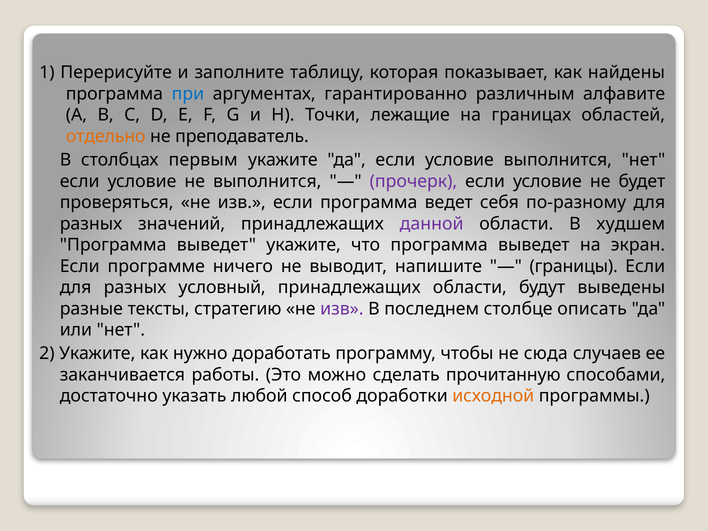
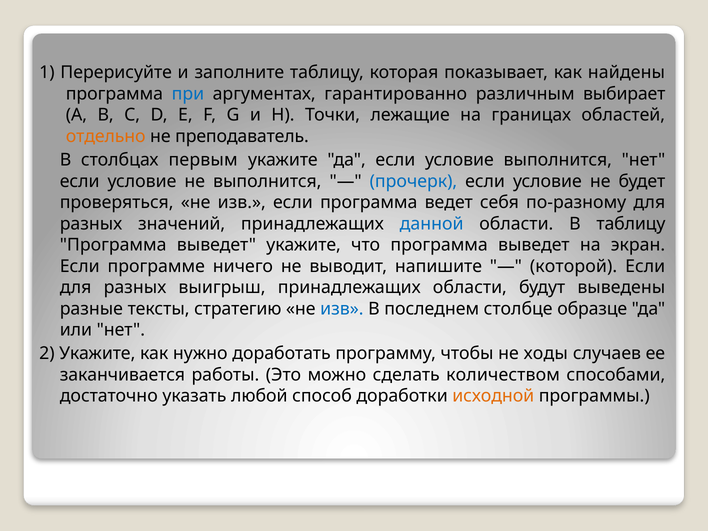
алфавите: алфавите -> выбирает
прочерк colour: purple -> blue
данной colour: purple -> blue
В худшем: худшем -> таблицу
границы: границы -> которой
условный: условный -> выигрыш
изв at (342, 309) colour: purple -> blue
описать: описать -> образце
сюда: сюда -> ходы
прочитанную: прочитанную -> количеством
